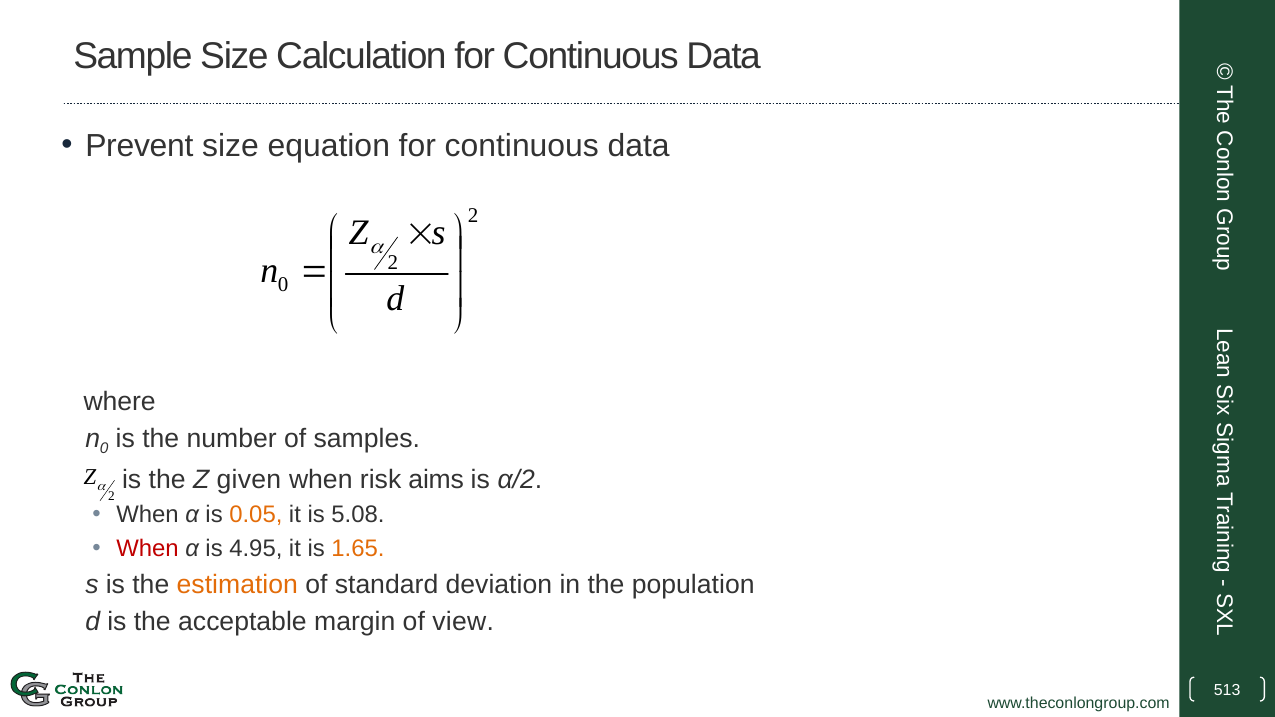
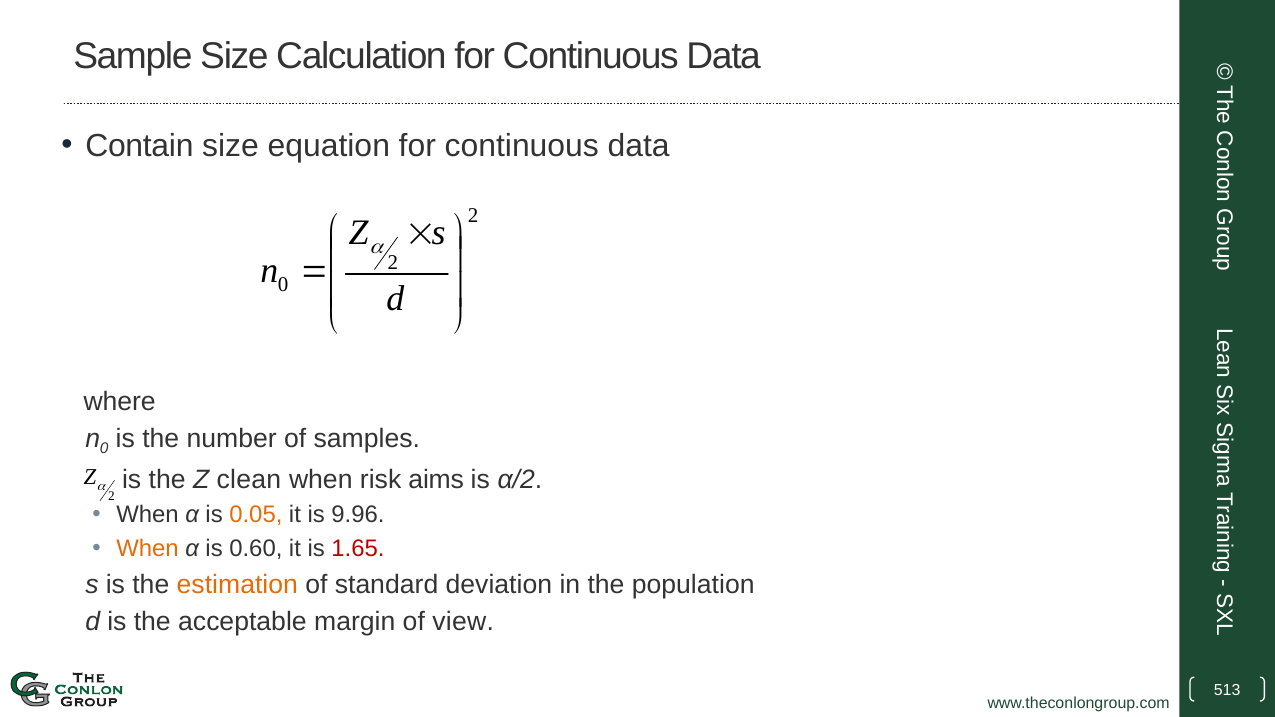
Prevent: Prevent -> Contain
given: given -> clean
5.08: 5.08 -> 9.96
When at (148, 549) colour: red -> orange
4.95: 4.95 -> 0.60
1.65 colour: orange -> red
